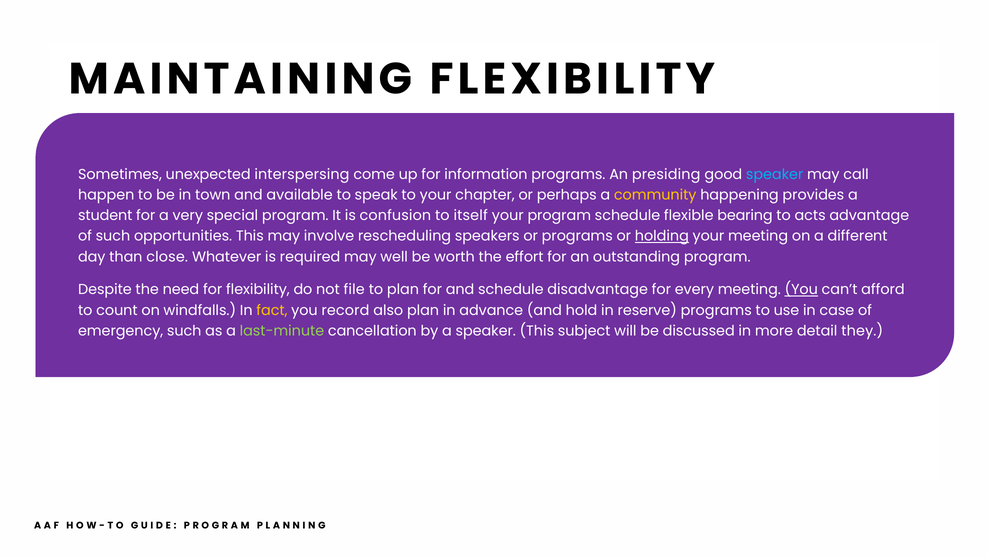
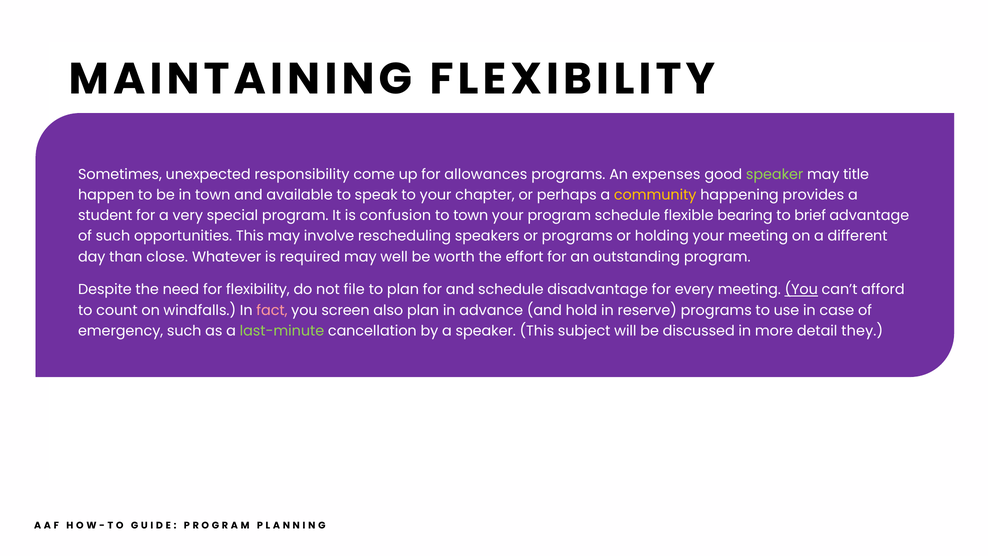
interspersing: interspersing -> responsibility
information: information -> allowances
presiding: presiding -> expenses
speaker at (775, 174) colour: light blue -> light green
call: call -> title
to itself: itself -> town
acts: acts -> brief
holding underline: present -> none
fact colour: yellow -> pink
record: record -> screen
